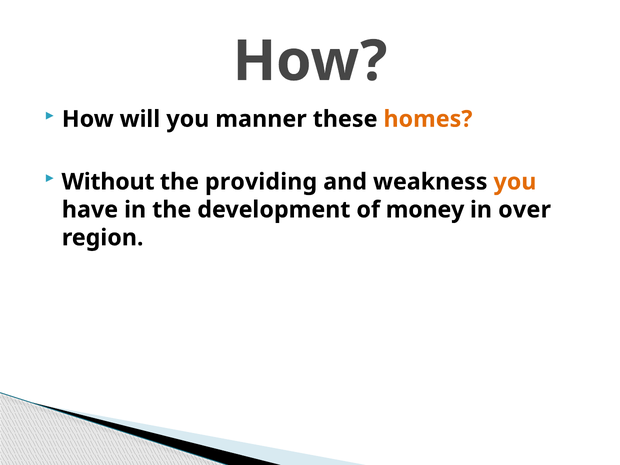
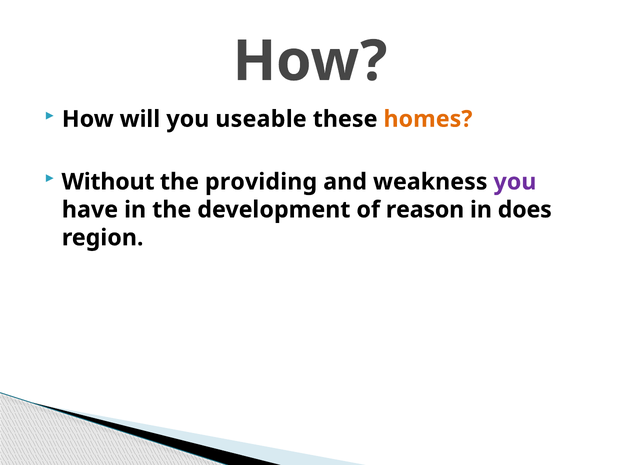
manner: manner -> useable
you at (515, 182) colour: orange -> purple
money: money -> reason
over: over -> does
